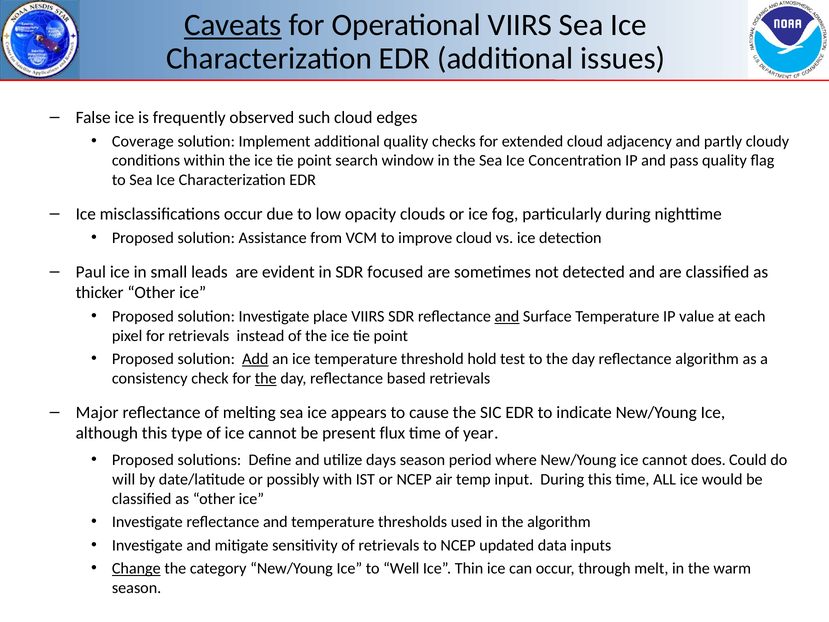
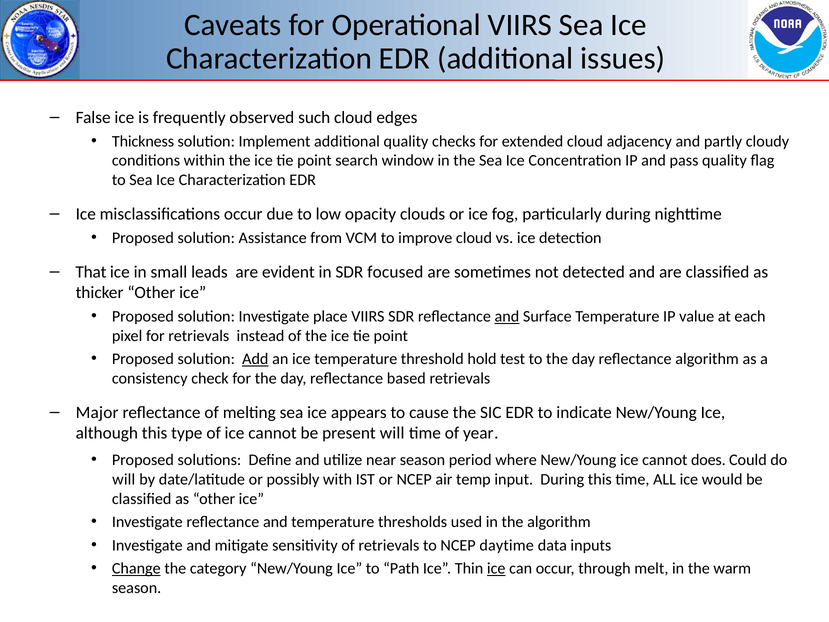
Caveats underline: present -> none
Coverage: Coverage -> Thickness
Paul: Paul -> That
the at (266, 378) underline: present -> none
present flux: flux -> will
days: days -> near
updated: updated -> daytime
Well: Well -> Path
ice at (496, 568) underline: none -> present
